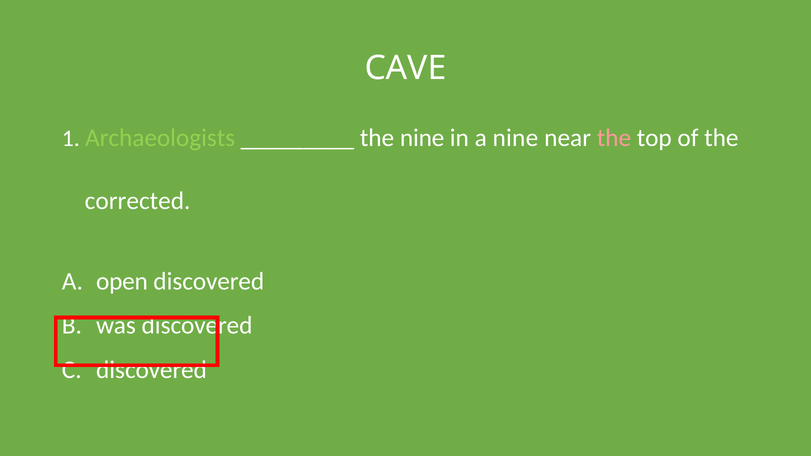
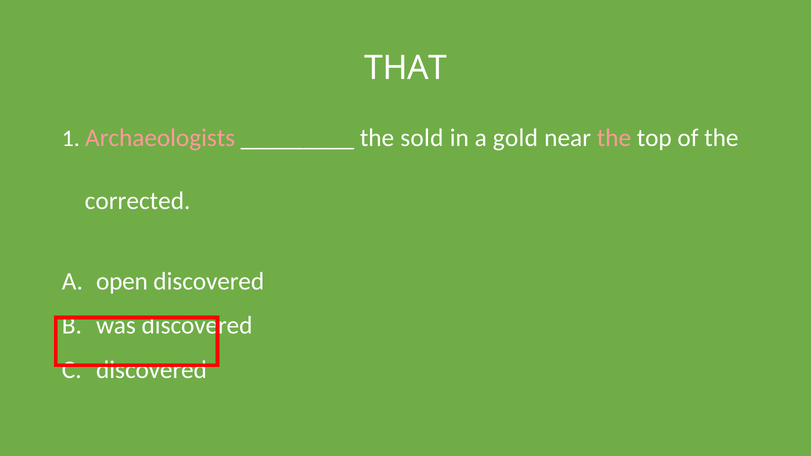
CAVE: CAVE -> THAT
Archaeologists colour: light green -> pink
the nine: nine -> sold
a nine: nine -> gold
